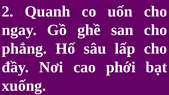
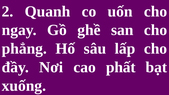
phới: phới -> phất
